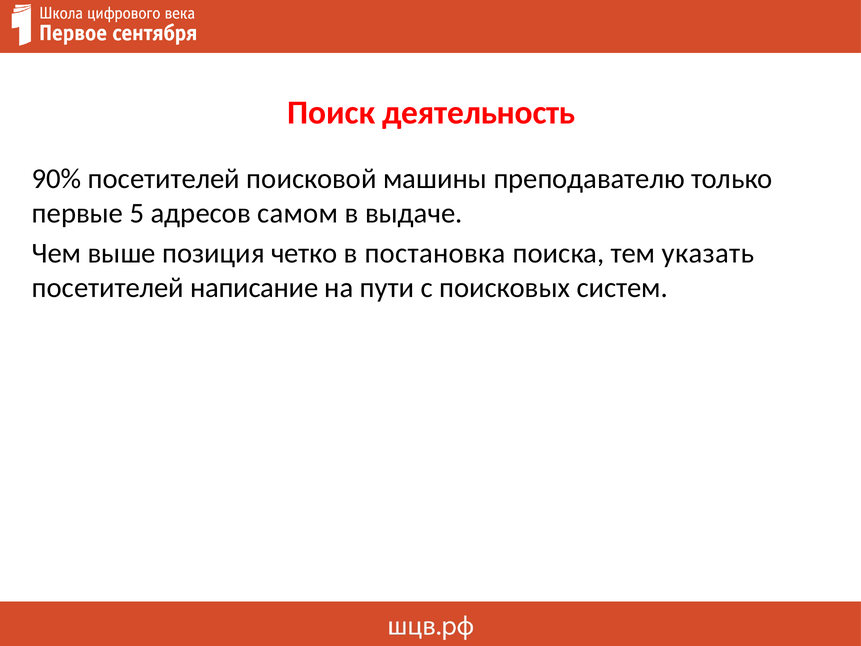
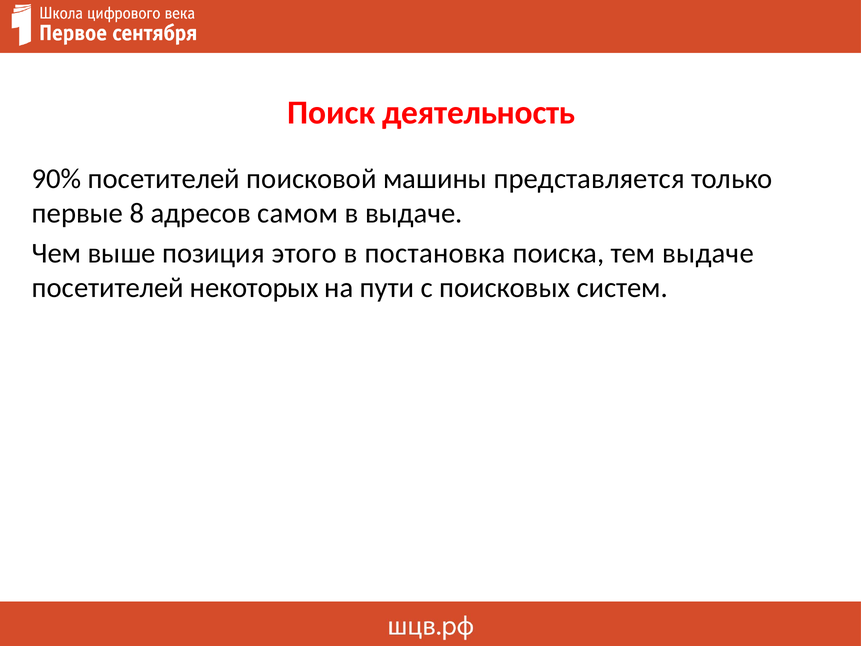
преподавателю: преподавателю -> представляется
5: 5 -> 8
четко: четко -> этого
тем указать: указать -> выдаче
написание: написание -> некоторых
